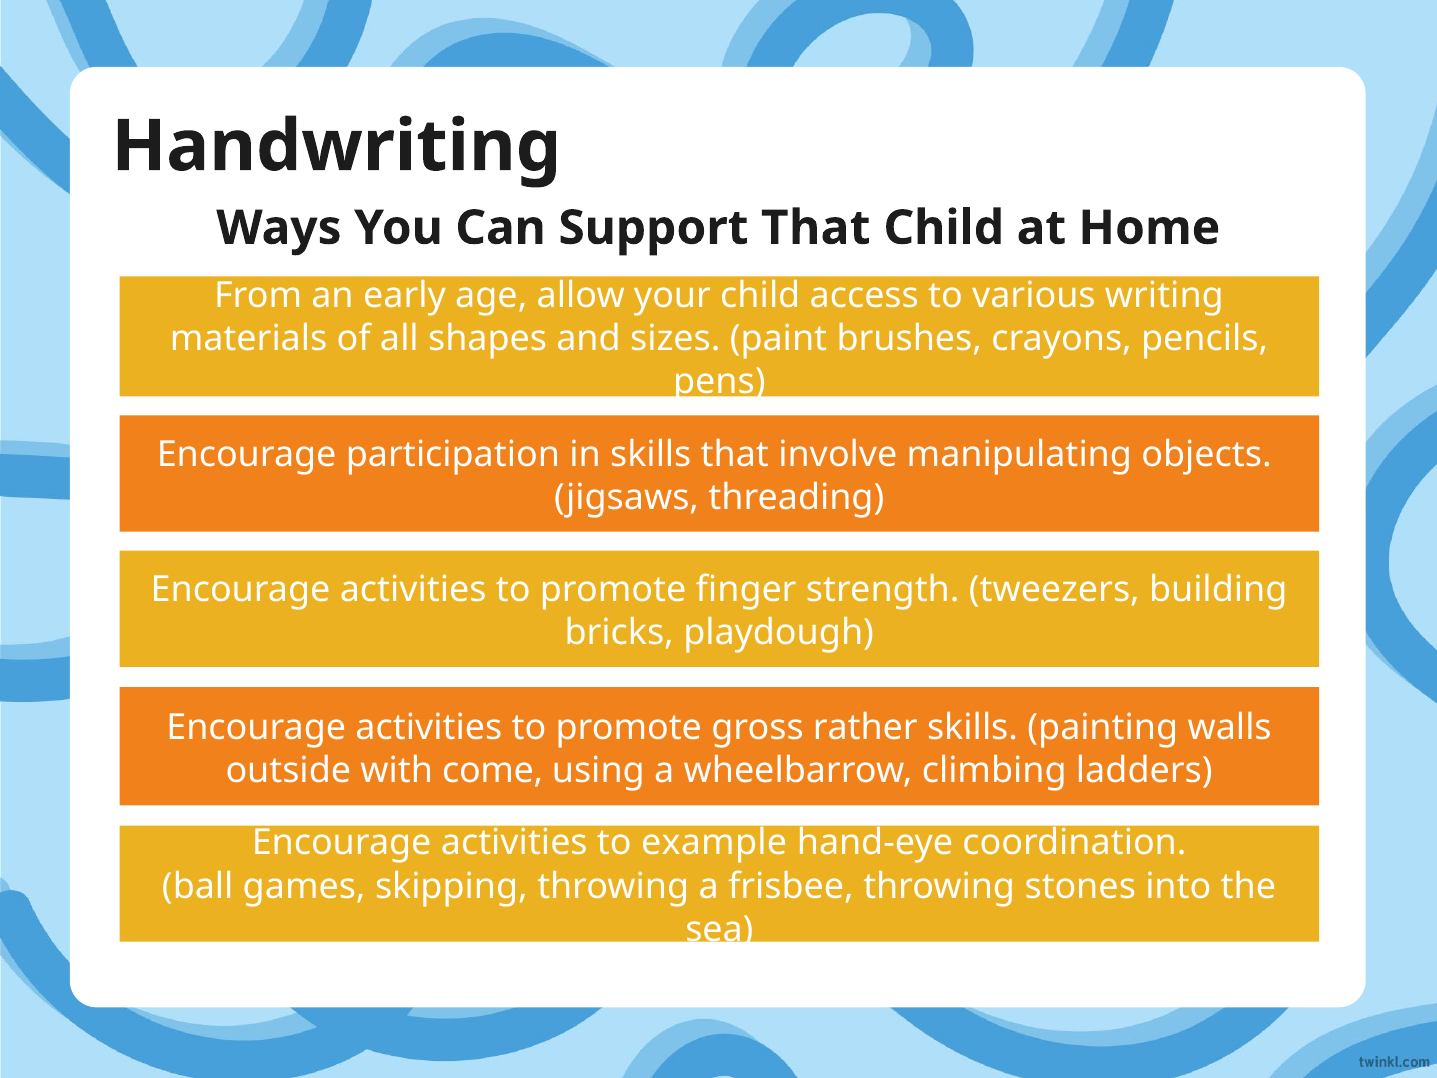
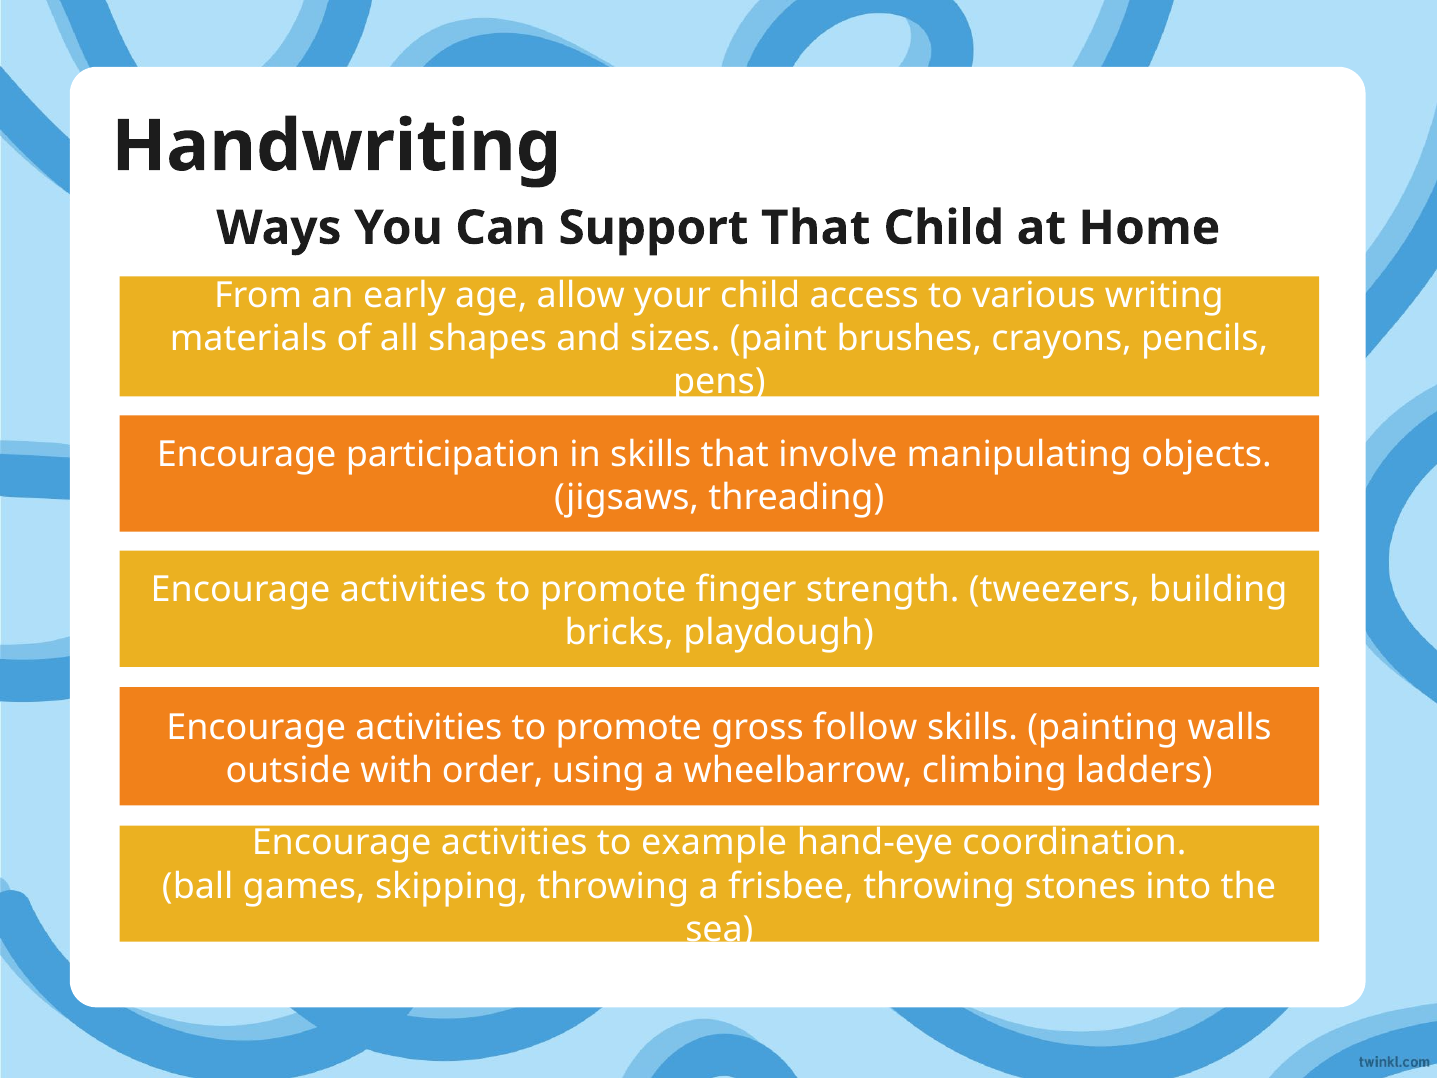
rather: rather -> follow
come: come -> order
